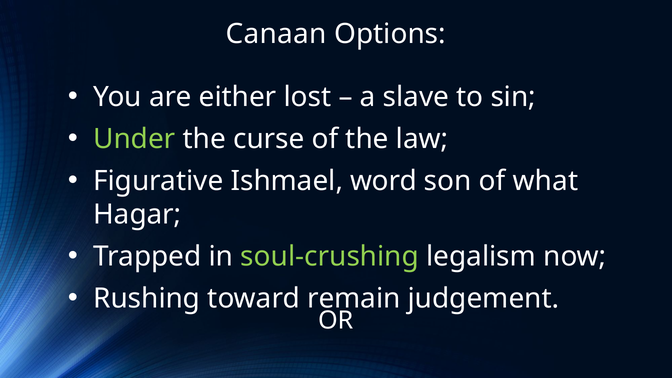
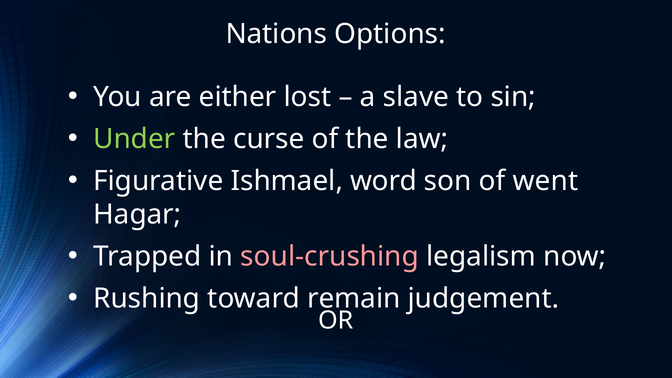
Canaan: Canaan -> Nations
what: what -> went
soul-crushing colour: light green -> pink
